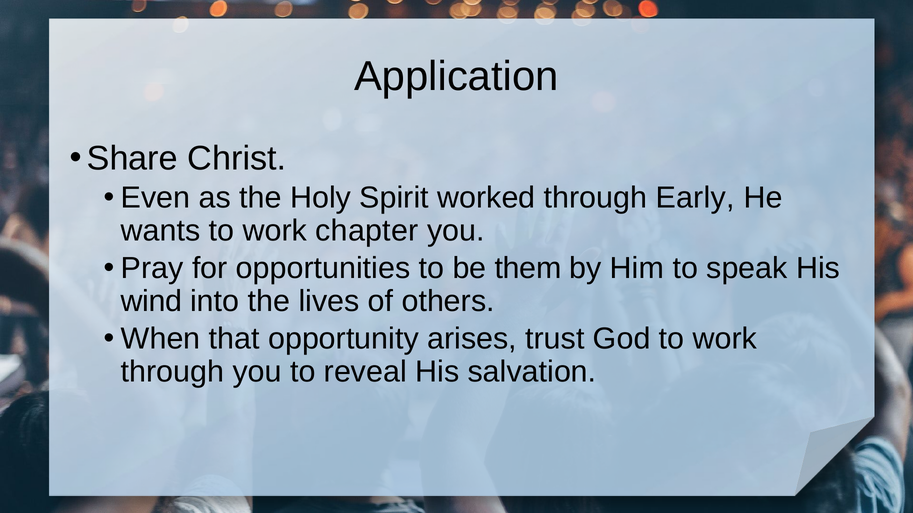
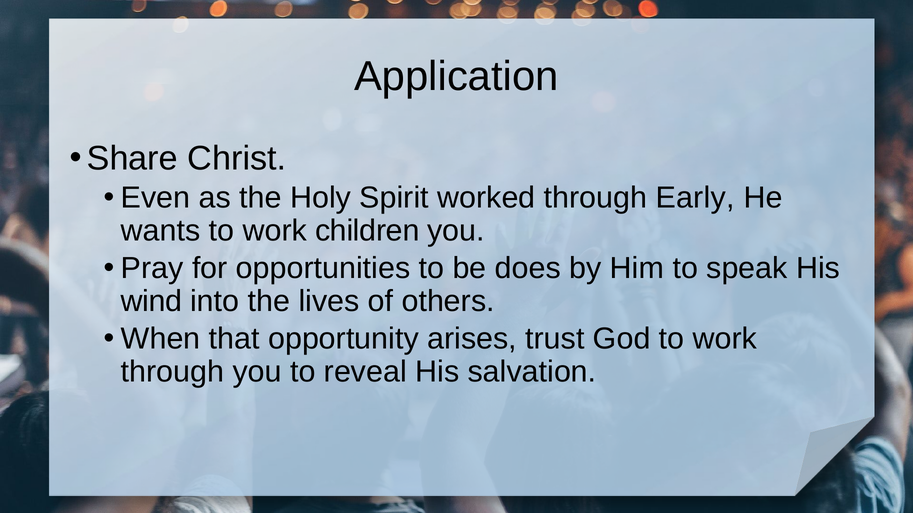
chapter: chapter -> children
them: them -> does
